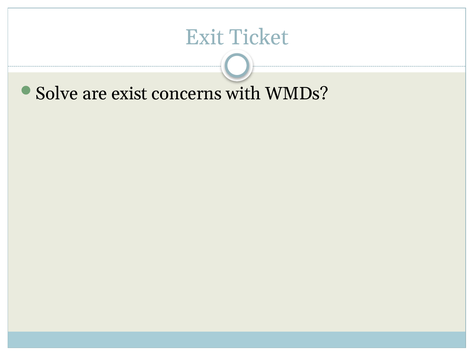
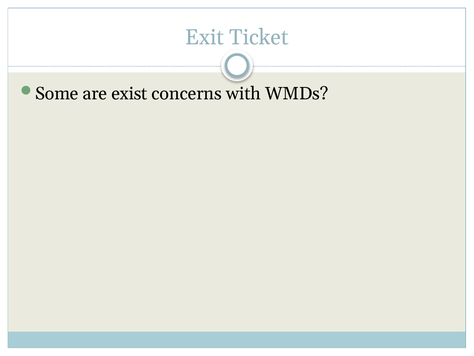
Solve: Solve -> Some
